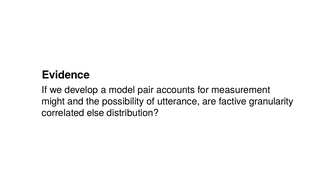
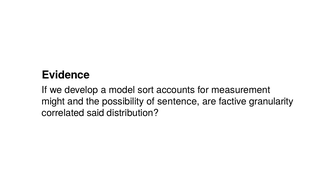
pair: pair -> sort
utterance: utterance -> sentence
else: else -> said
